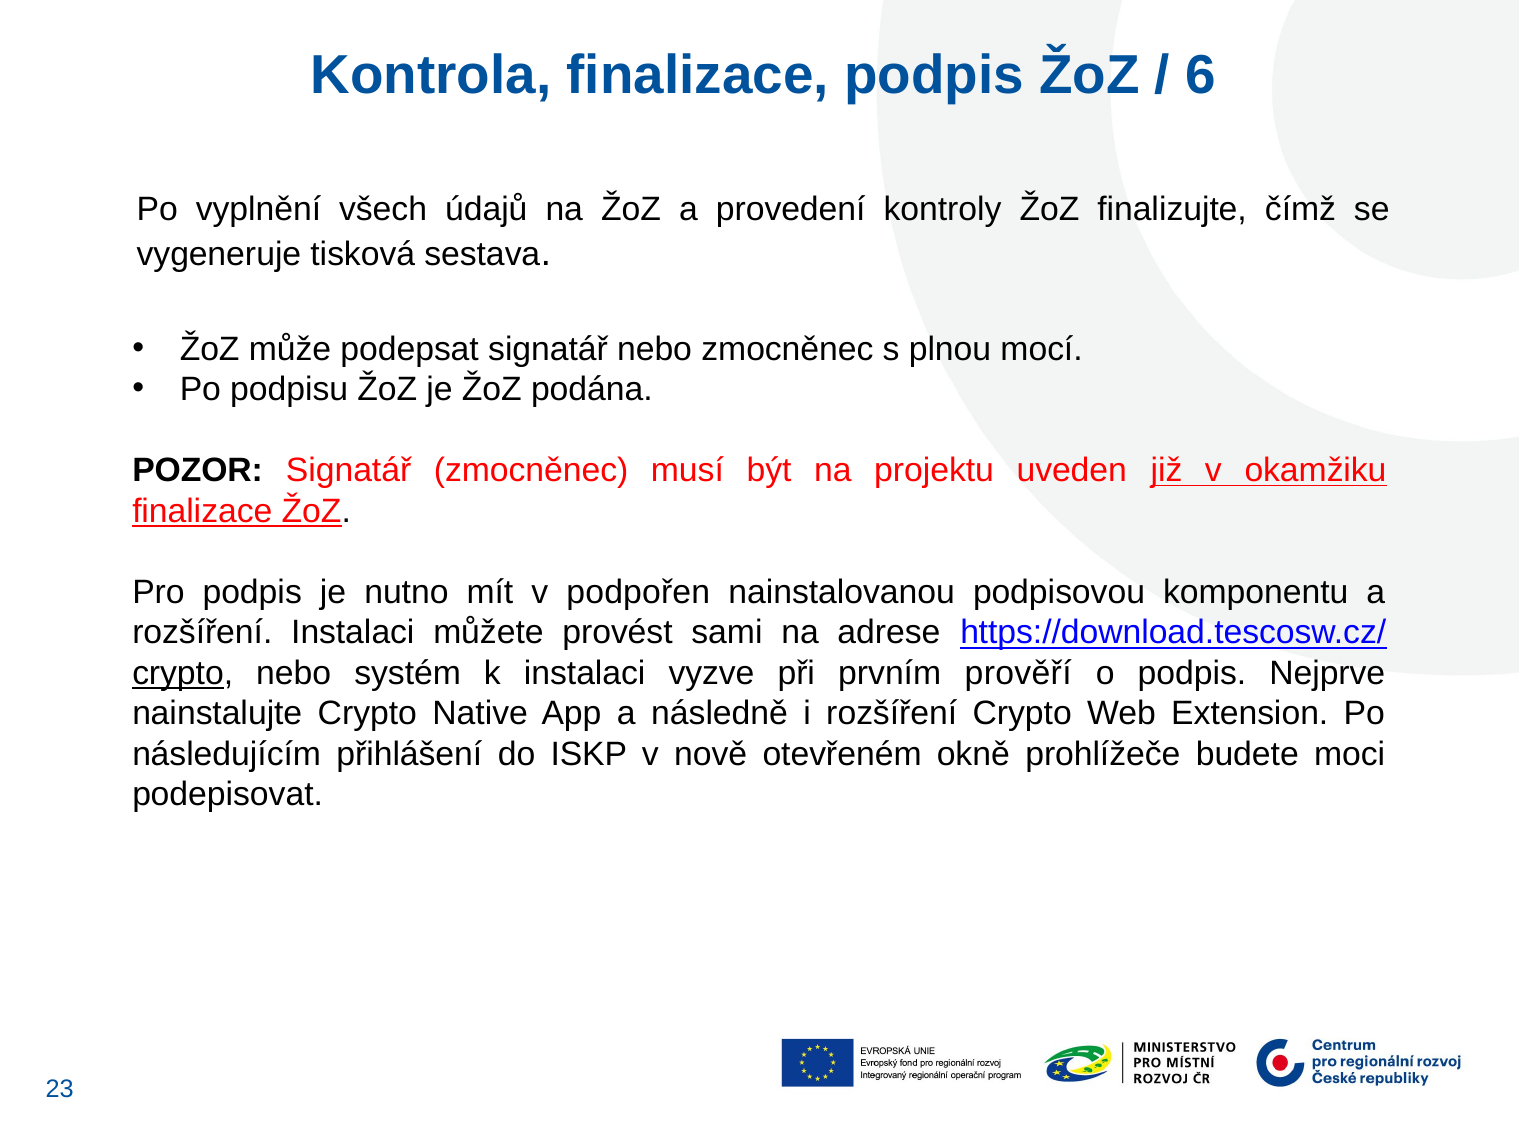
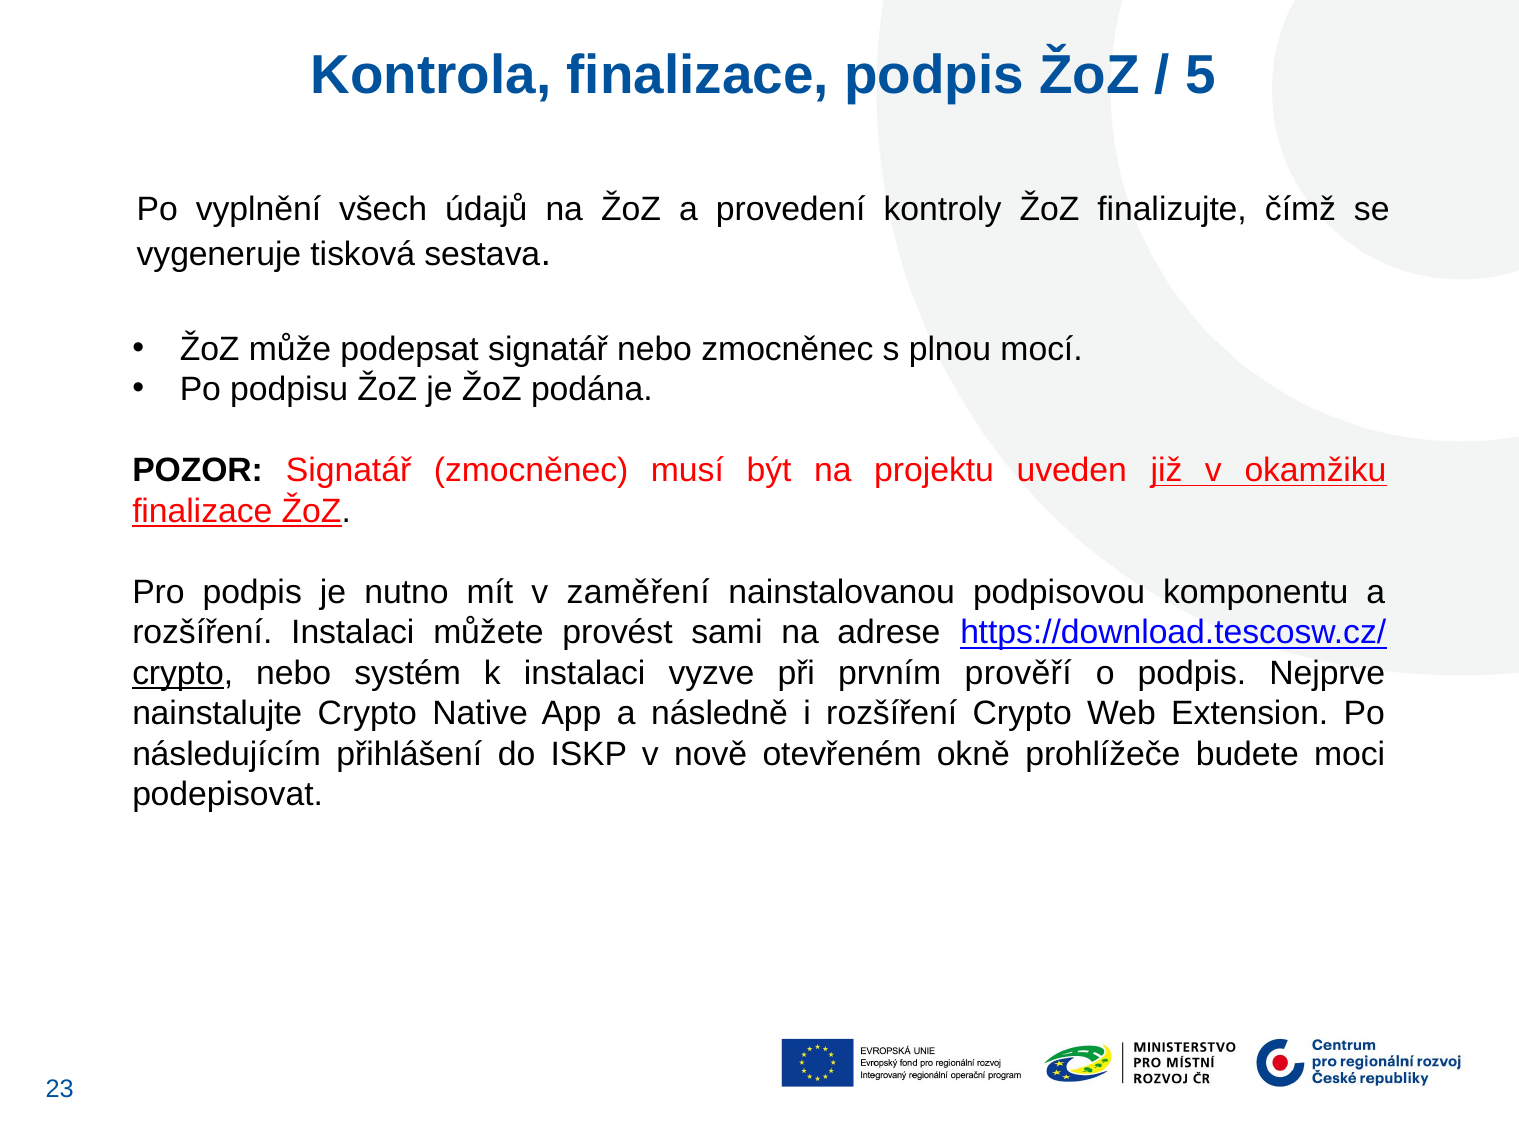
6: 6 -> 5
podpořen: podpořen -> zaměření
